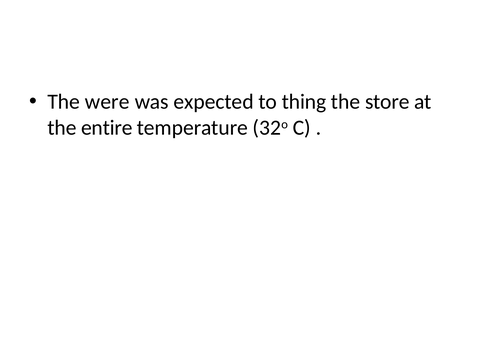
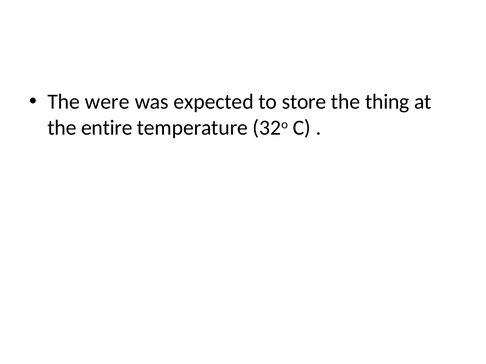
thing: thing -> store
store: store -> thing
